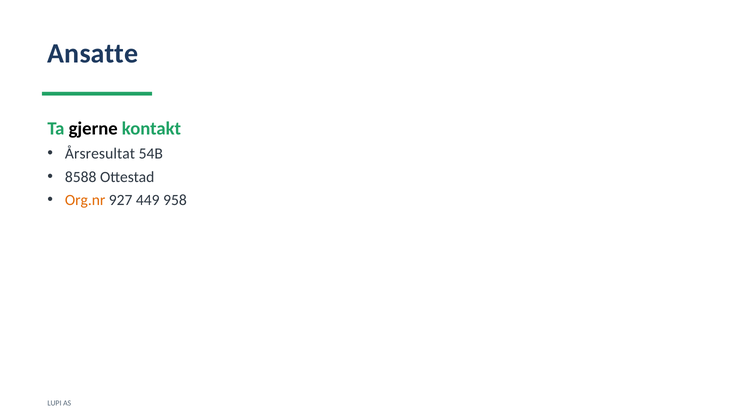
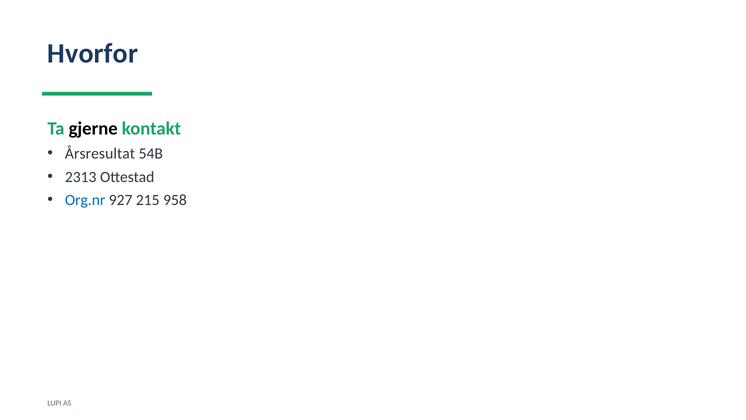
Ansatte: Ansatte -> Hvorfor
8588: 8588 -> 2313
Org.nr colour: orange -> blue
449: 449 -> 215
